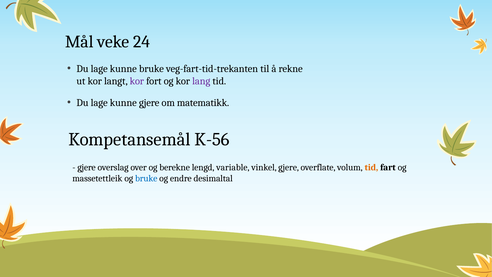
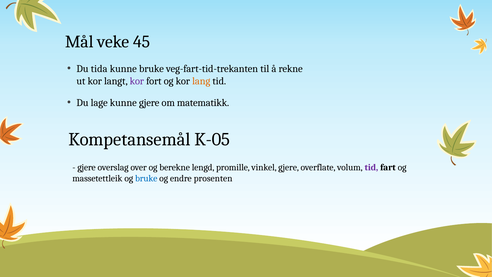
24: 24 -> 45
lage at (99, 69): lage -> tida
lang colour: purple -> orange
K-56: K-56 -> K-05
variable: variable -> promille
tid at (371, 167) colour: orange -> purple
desimaltal: desimaltal -> prosenten
